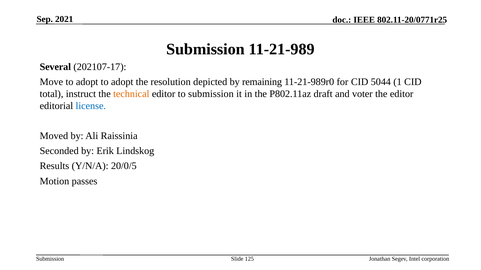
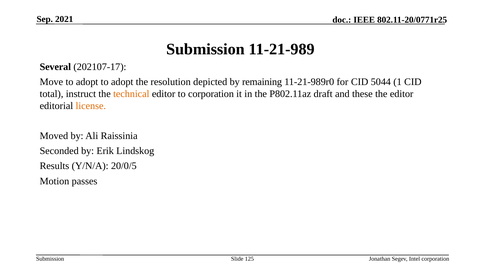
to submission: submission -> corporation
voter: voter -> these
license colour: blue -> orange
